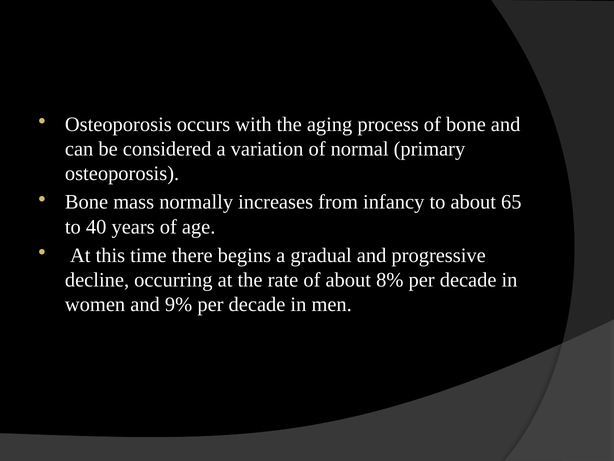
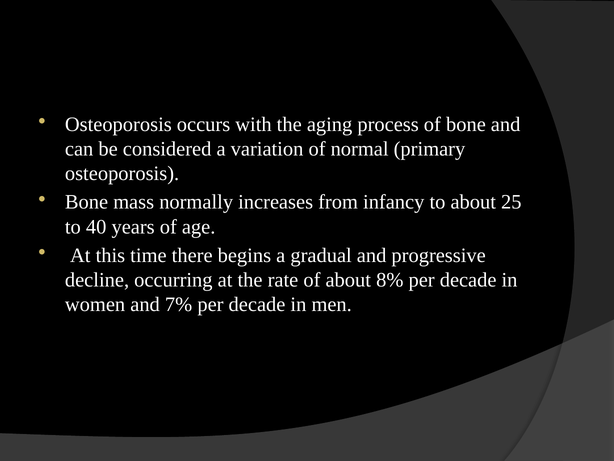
65: 65 -> 25
9%: 9% -> 7%
